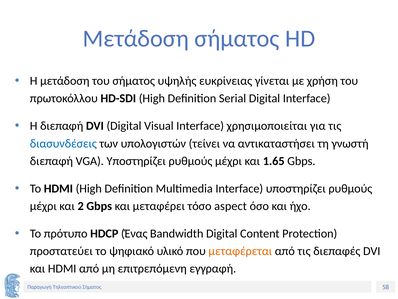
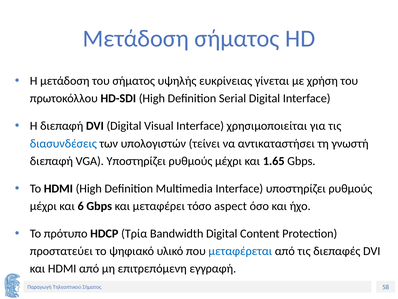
2: 2 -> 6
Ένας: Ένας -> Τρία
μεταφέρεται colour: orange -> blue
